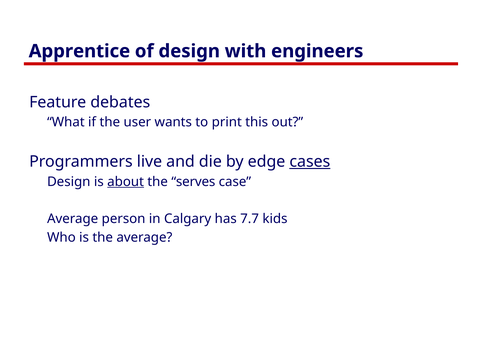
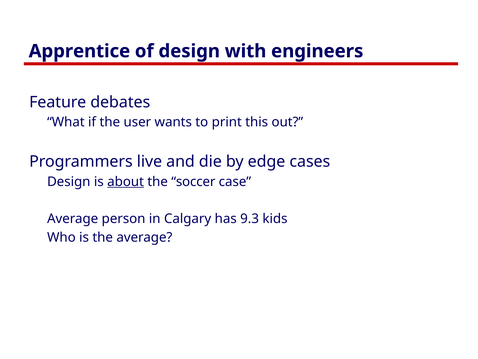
cases underline: present -> none
serves: serves -> soccer
7.7: 7.7 -> 9.3
